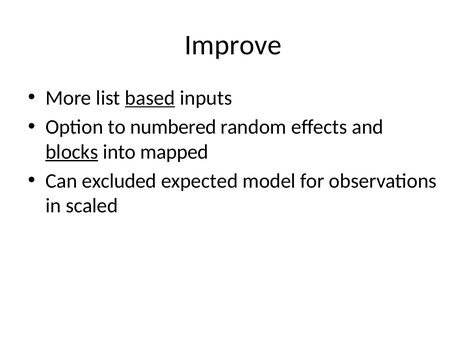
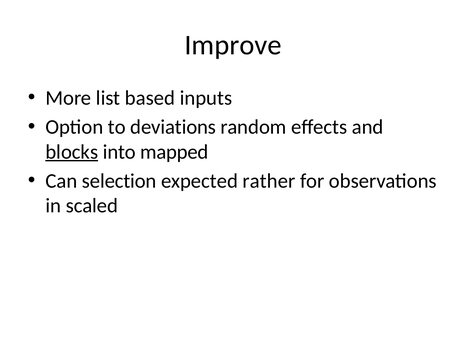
based underline: present -> none
numbered: numbered -> deviations
excluded: excluded -> selection
model: model -> rather
